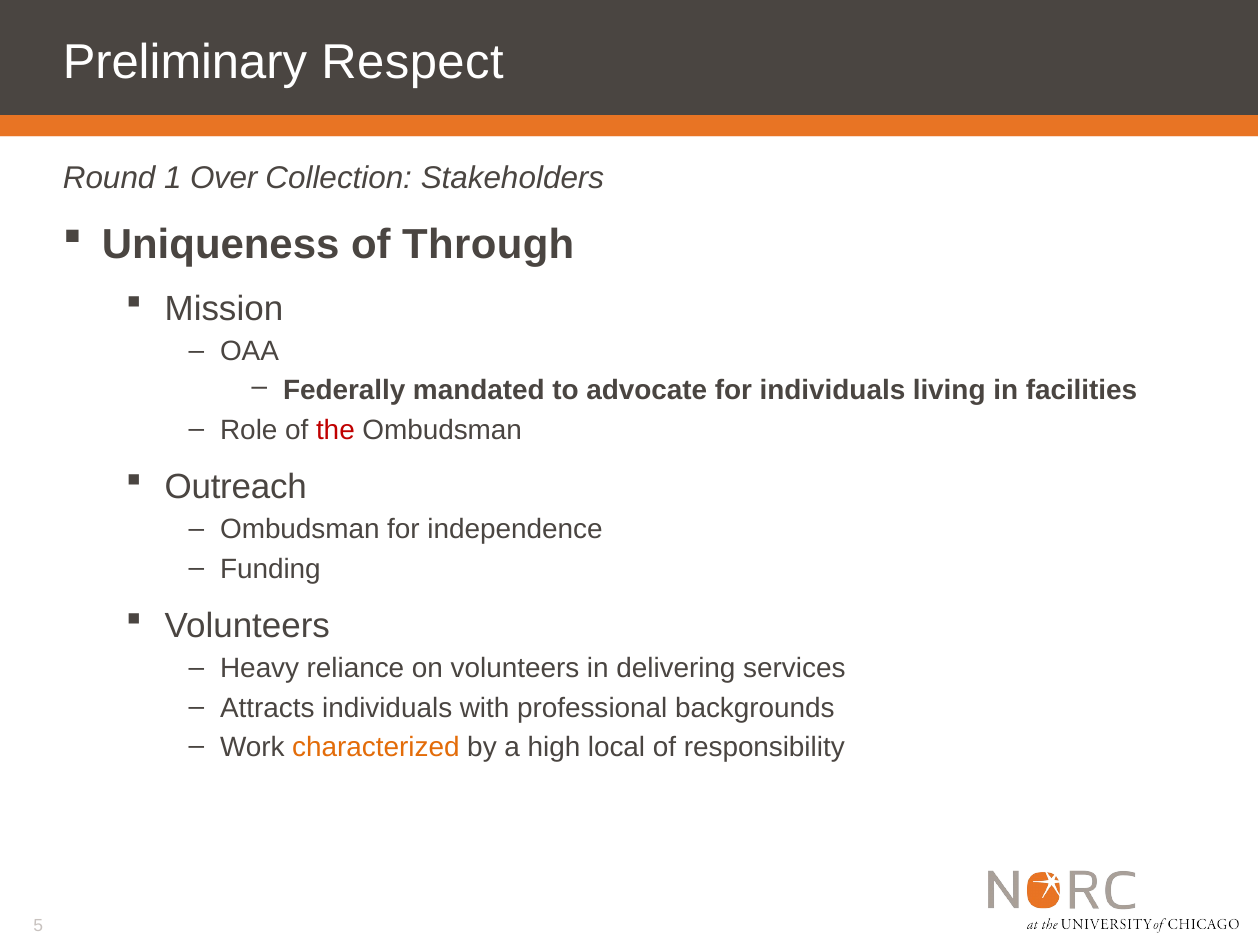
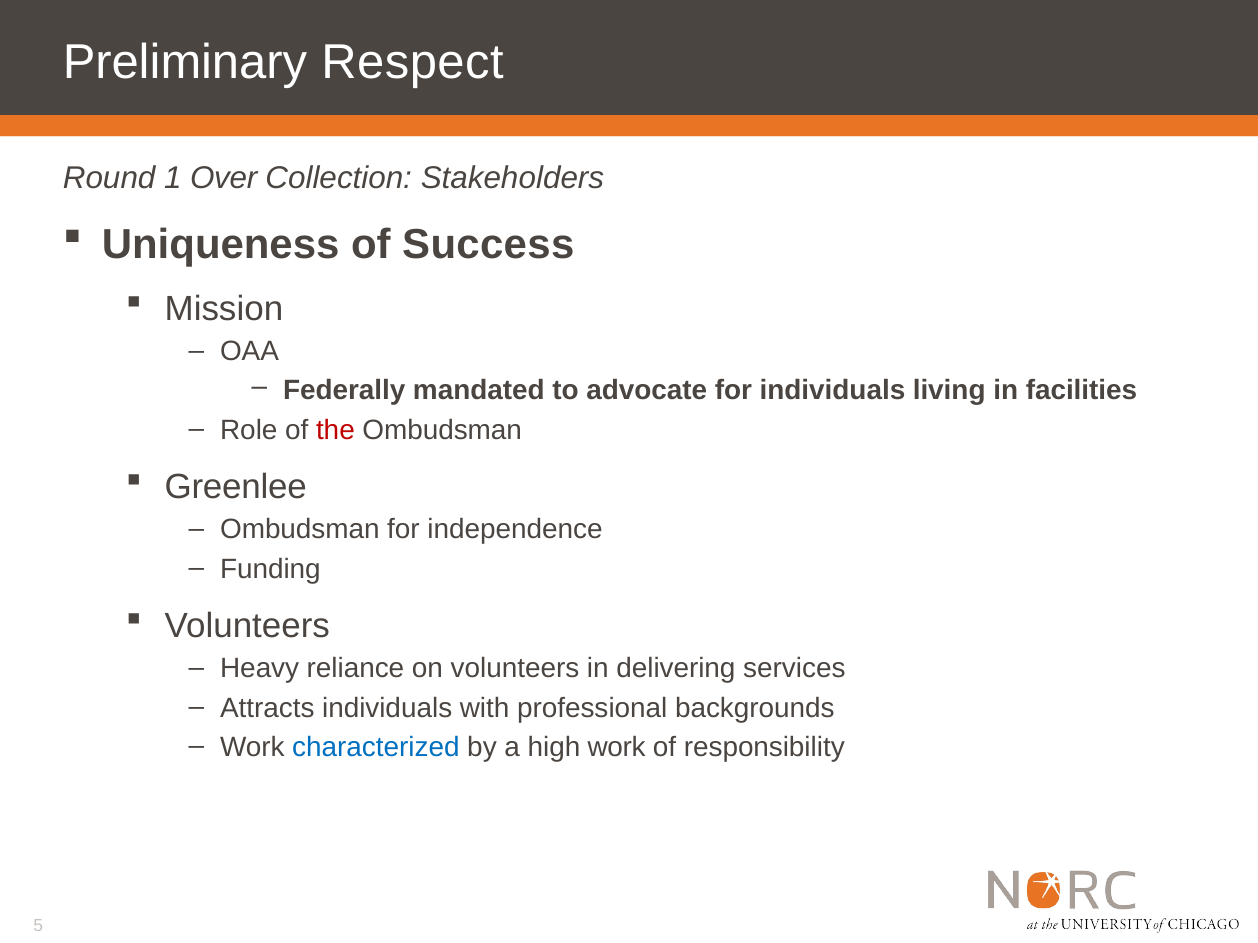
Through: Through -> Success
Outreach: Outreach -> Greenlee
characterized colour: orange -> blue
high local: local -> work
